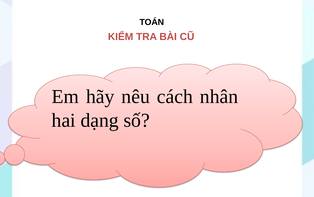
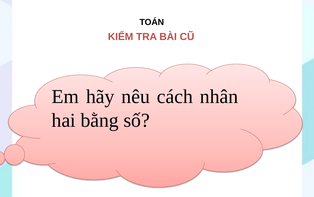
dạng: dạng -> bằng
